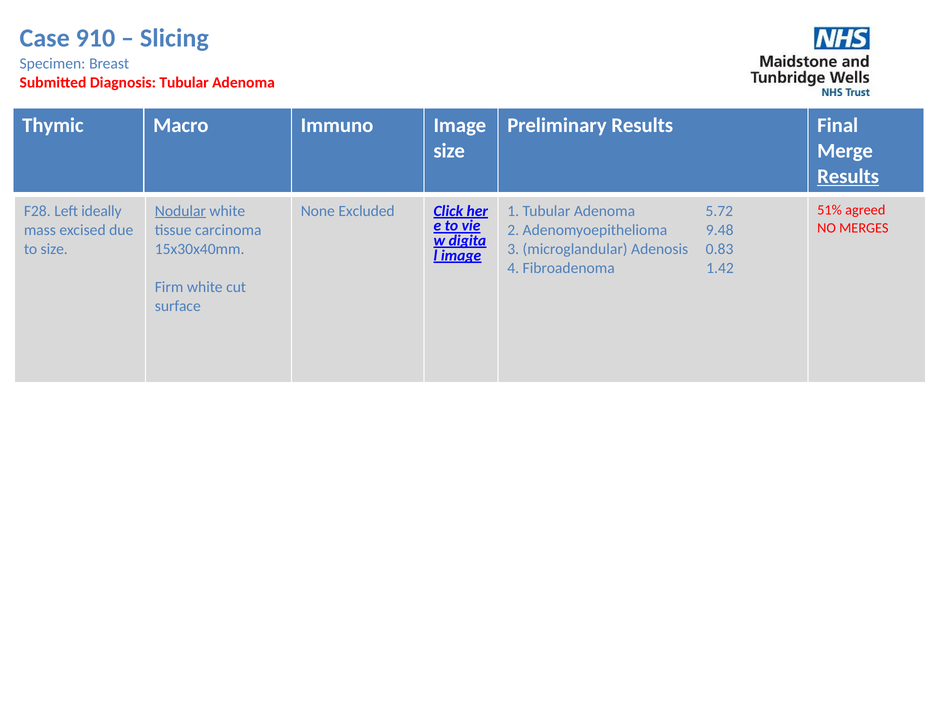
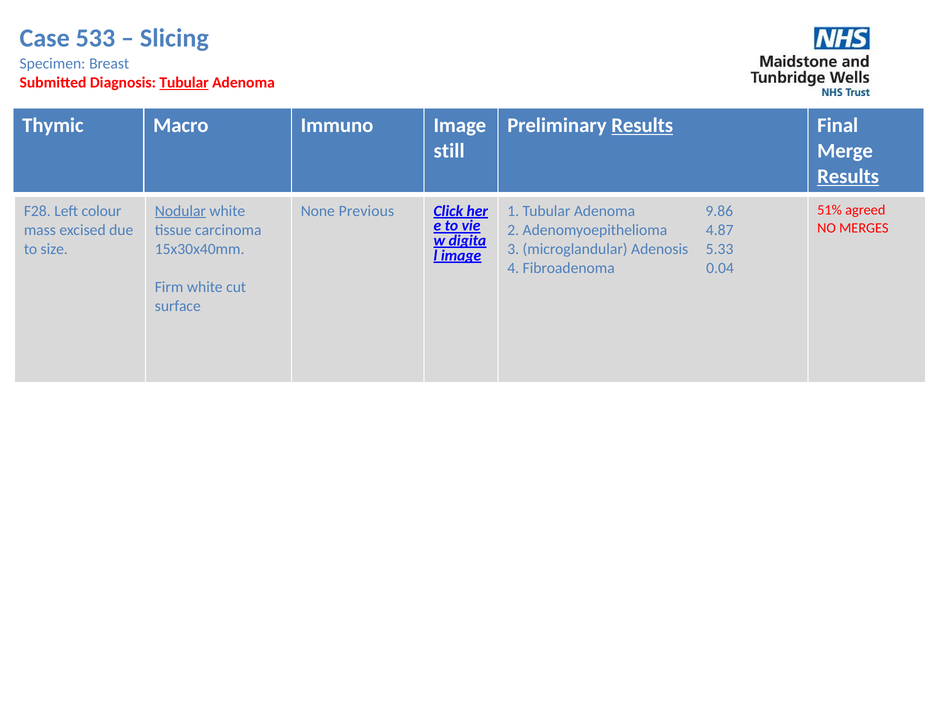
910: 910 -> 533
Tubular at (184, 83) underline: none -> present
Results at (642, 126) underline: none -> present
size at (449, 151): size -> still
ideally: ideally -> colour
Excluded: Excluded -> Previous
5.72: 5.72 -> 9.86
9.48: 9.48 -> 4.87
0.83: 0.83 -> 5.33
1.42: 1.42 -> 0.04
